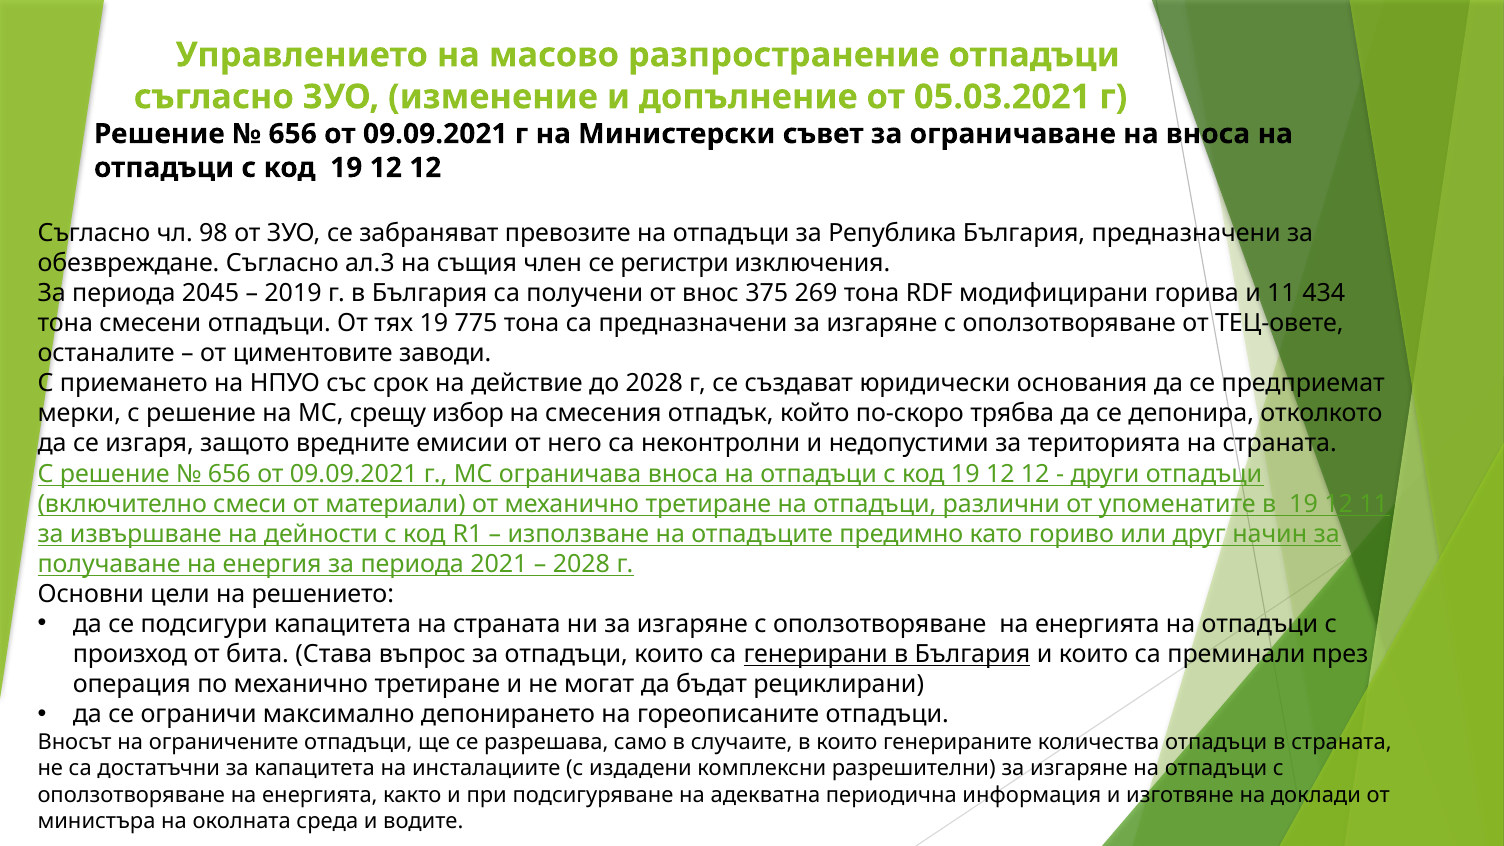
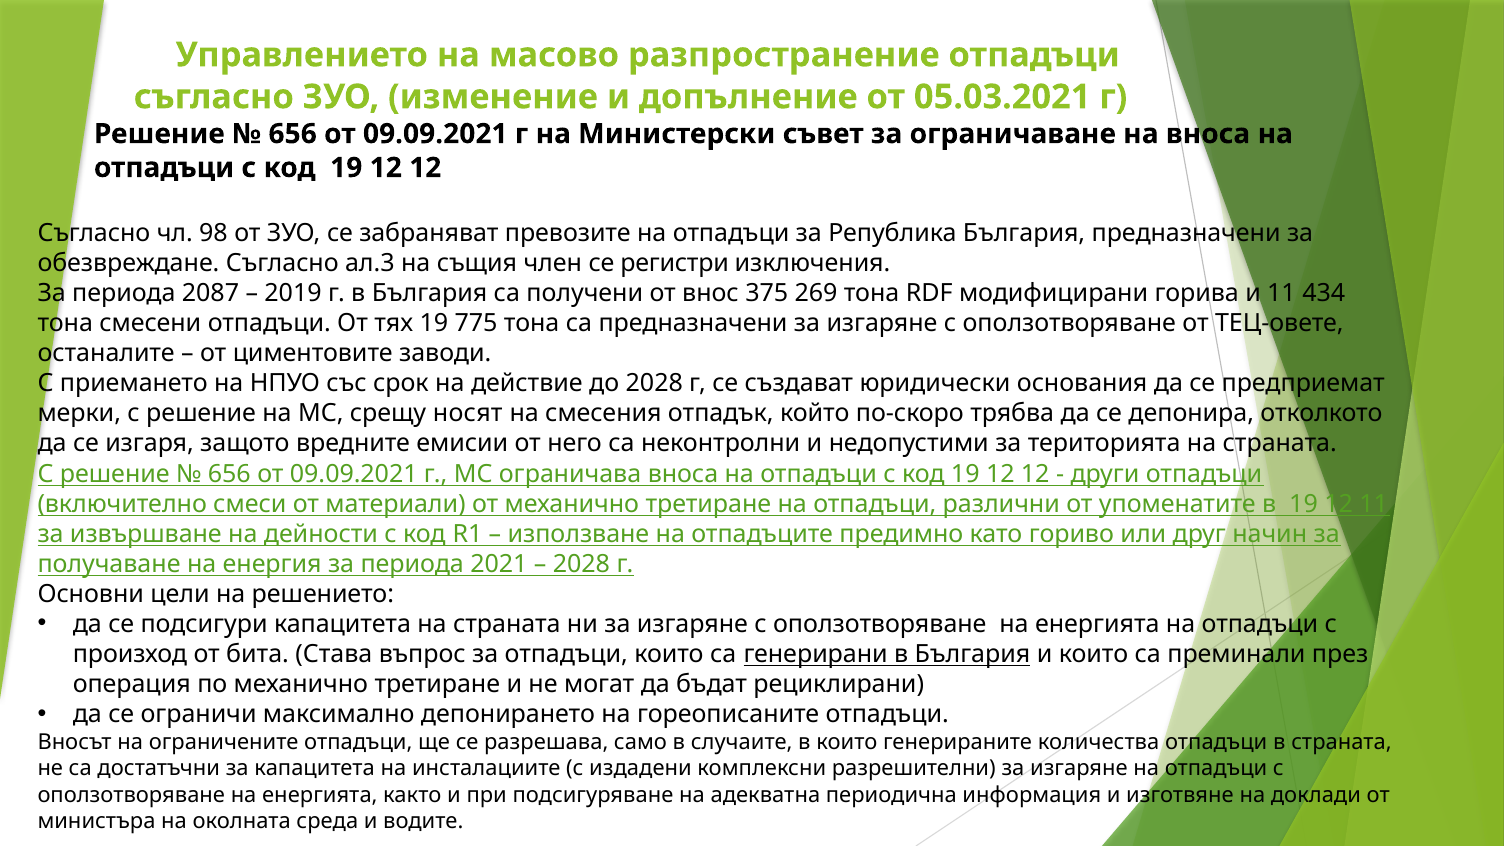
2045: 2045 -> 2087
избор: избор -> носят
